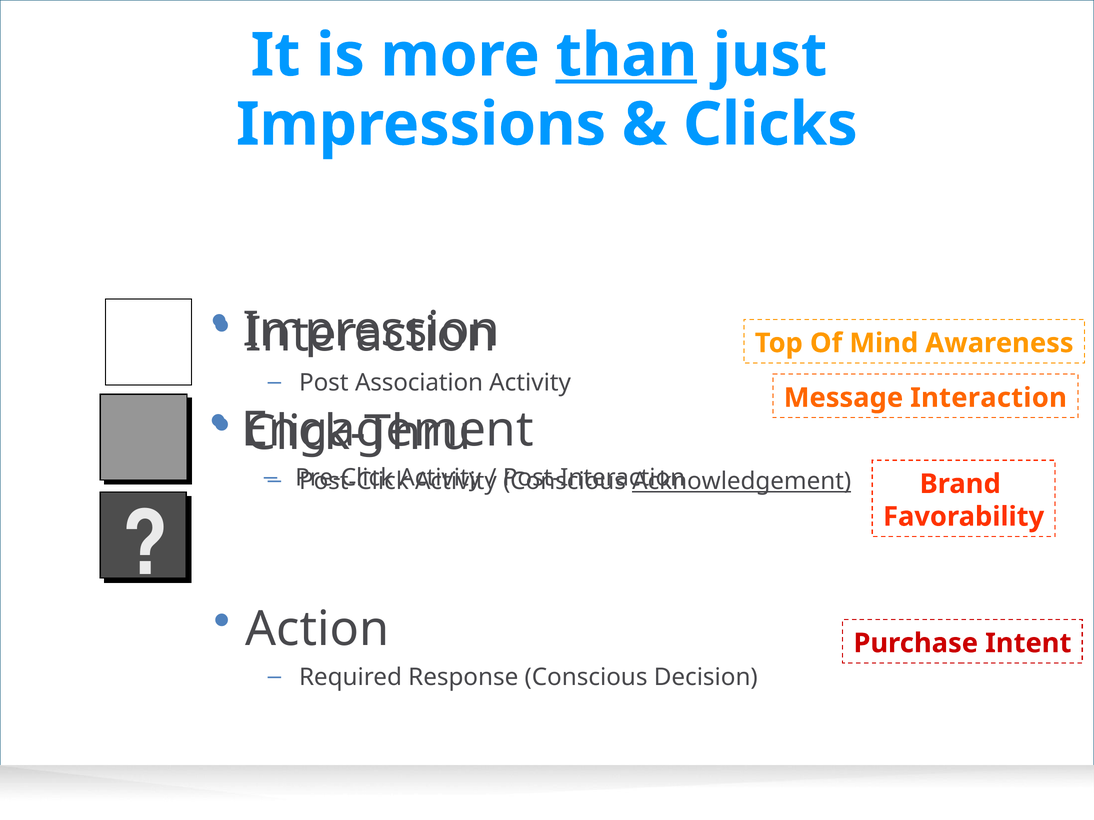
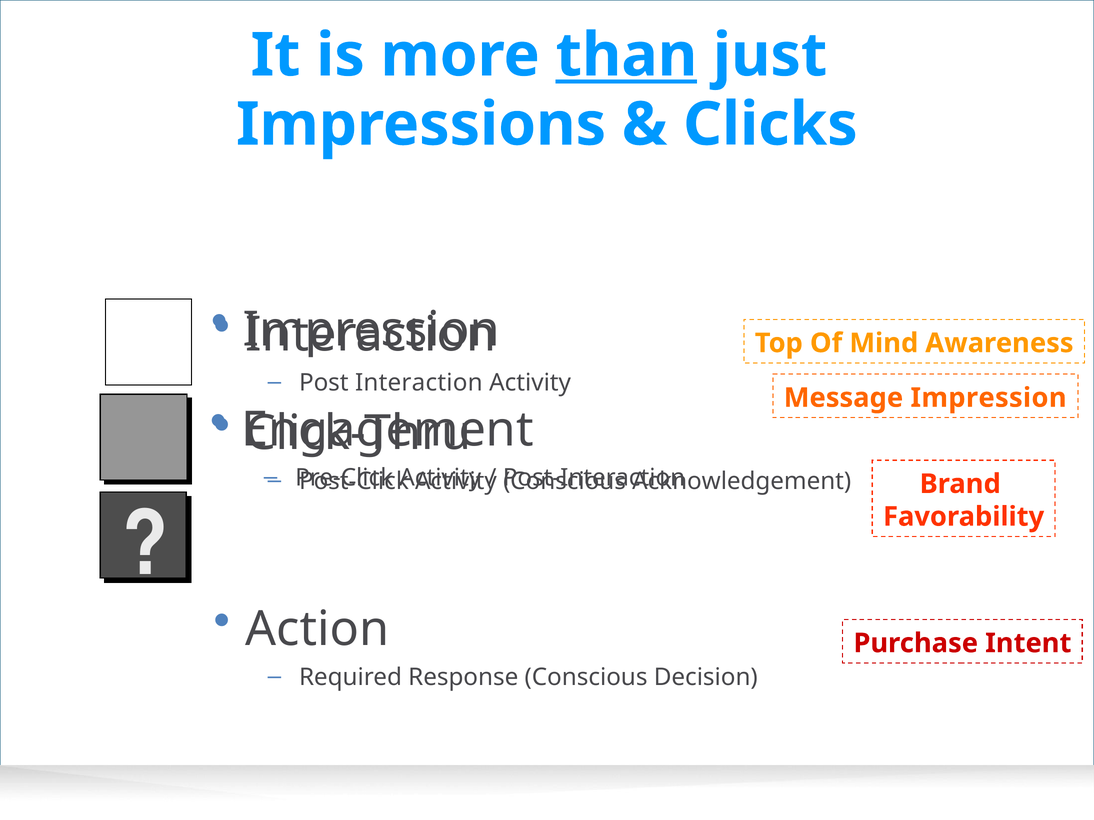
Post Association: Association -> Interaction
Message Interaction: Interaction -> Impression
Acknowledgement underline: present -> none
